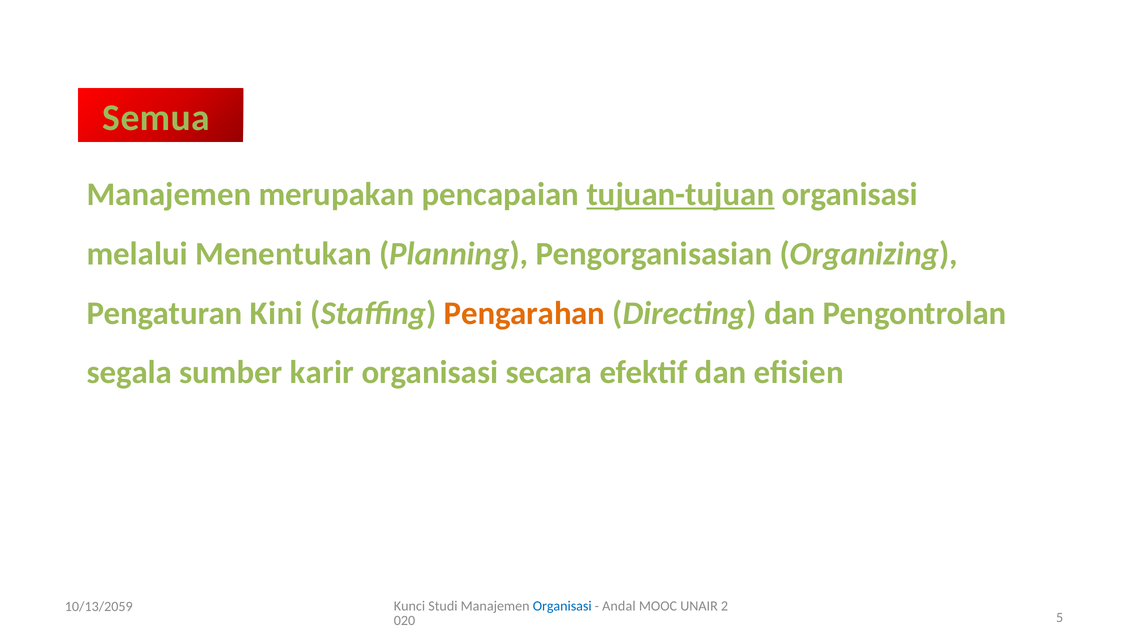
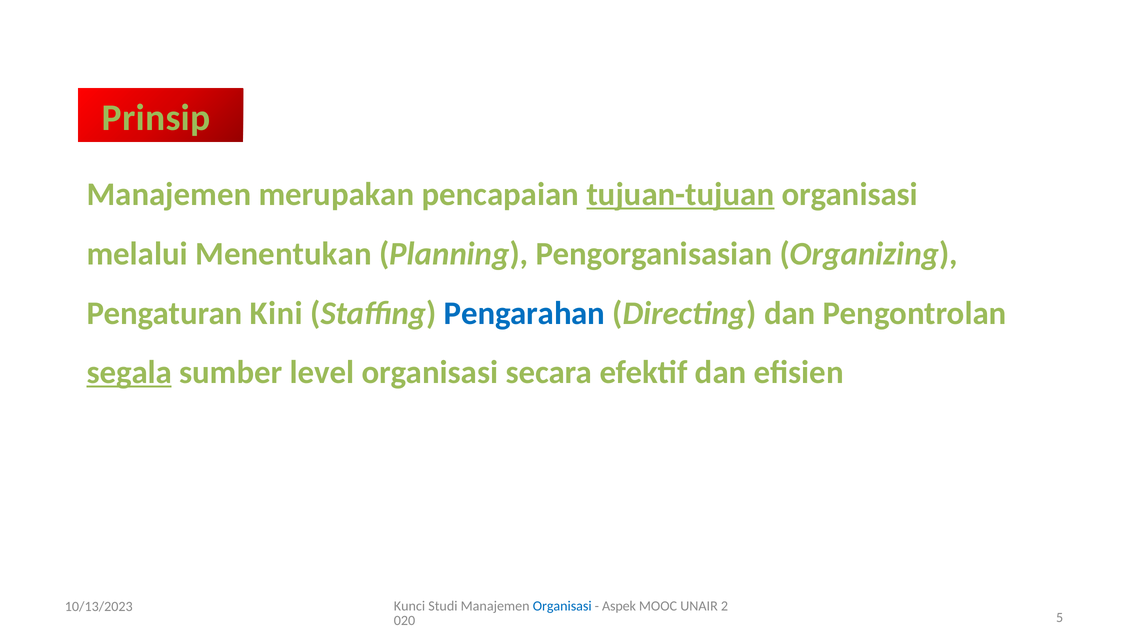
Semua: Semua -> Prinsip
Pengarahan colour: orange -> blue
segala underline: none -> present
karir: karir -> level
Andal: Andal -> Aspek
10/13/2059: 10/13/2059 -> 10/13/2023
